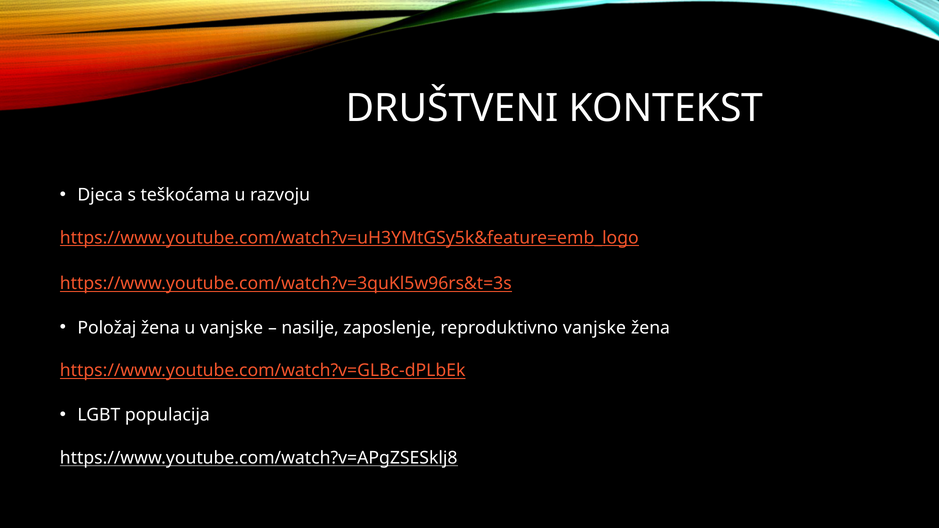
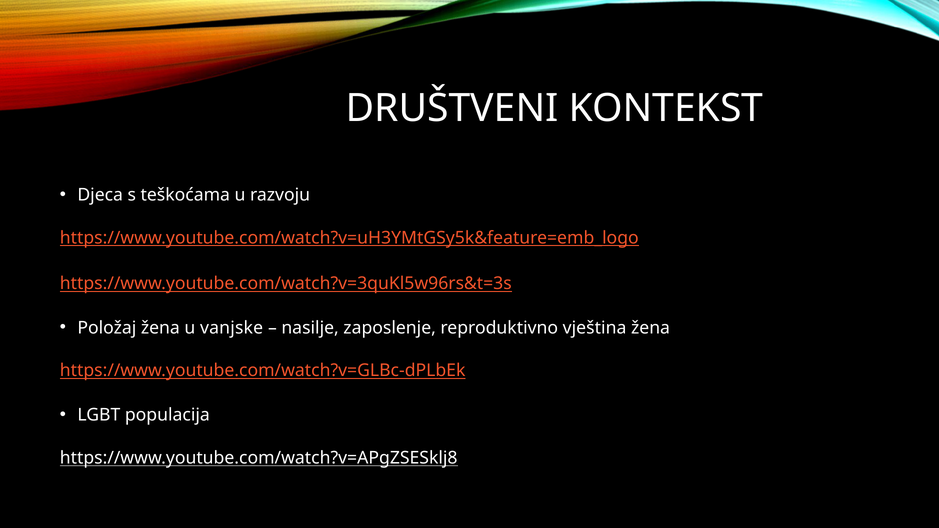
reproduktivno vanjske: vanjske -> vještina
